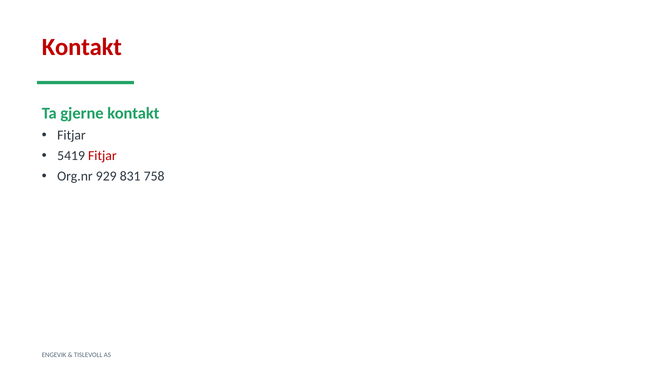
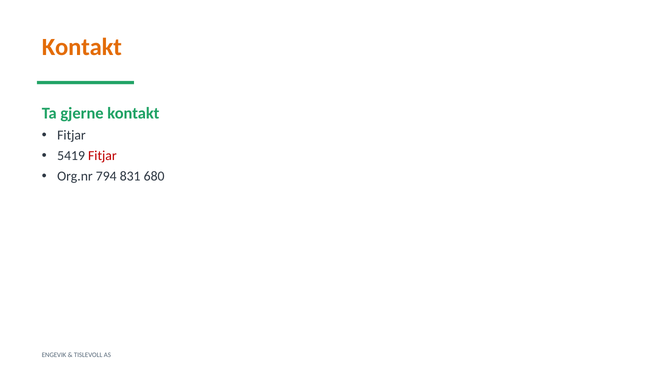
Kontakt at (82, 47) colour: red -> orange
929: 929 -> 794
758: 758 -> 680
